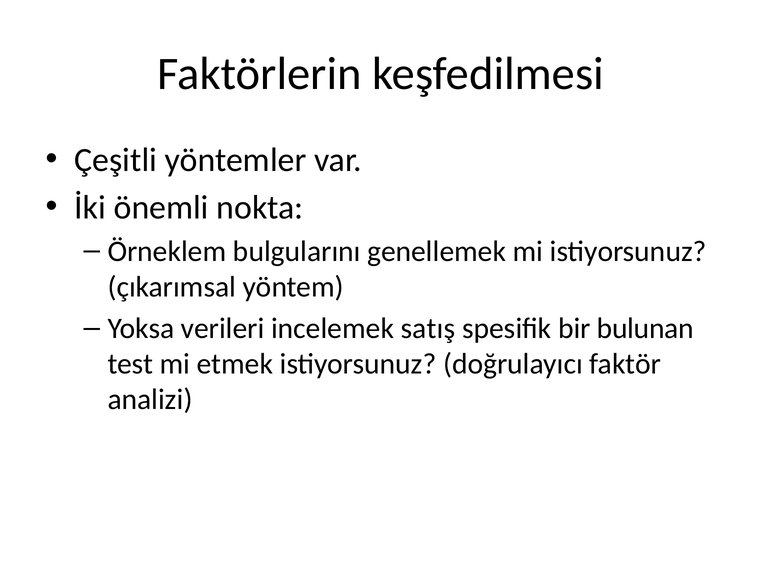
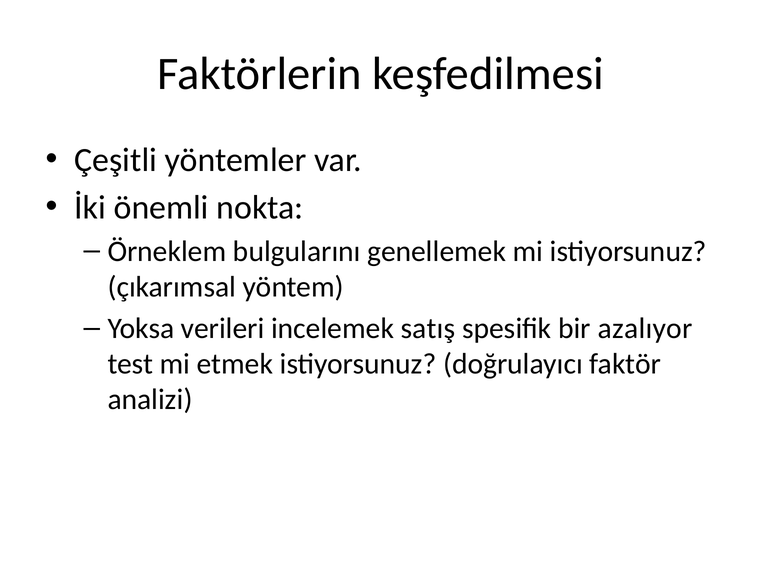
bulunan: bulunan -> azalıyor
